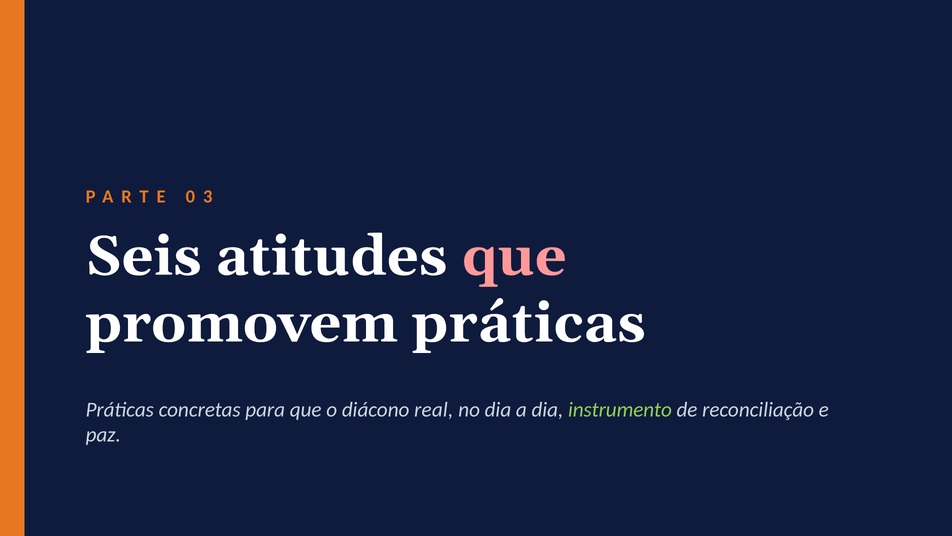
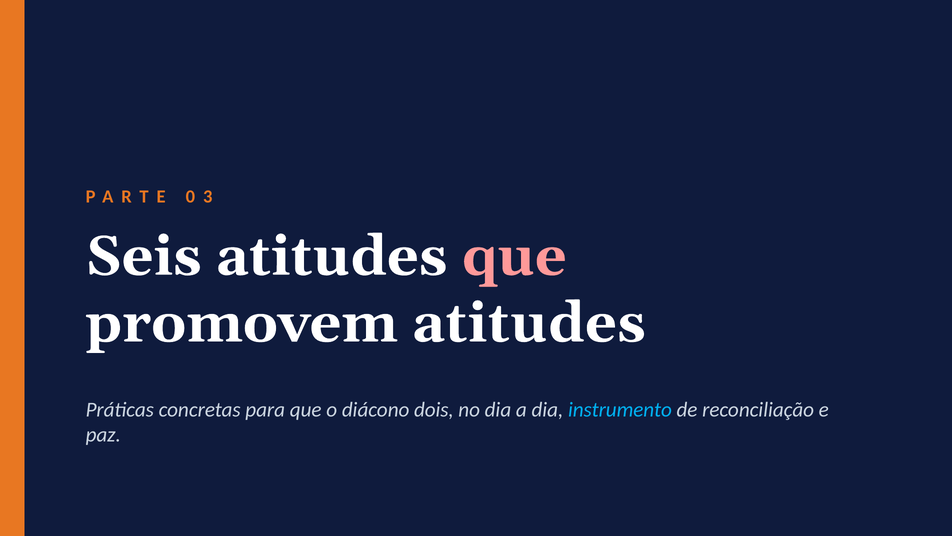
promovem práticas: práticas -> atitudes
real: real -> dois
instrumento colour: light green -> light blue
